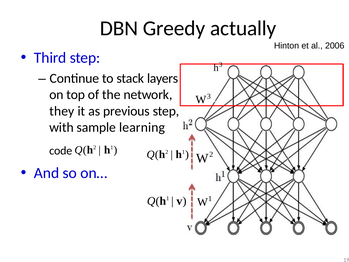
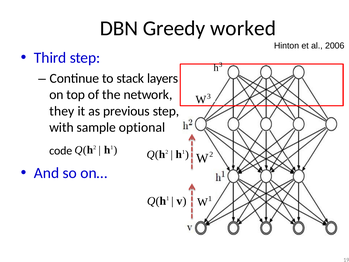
actually: actually -> worked
learning: learning -> optional
